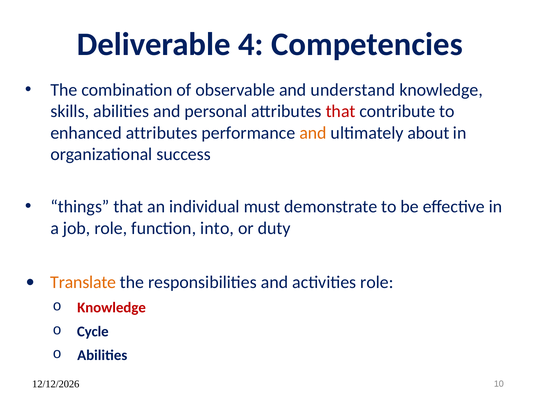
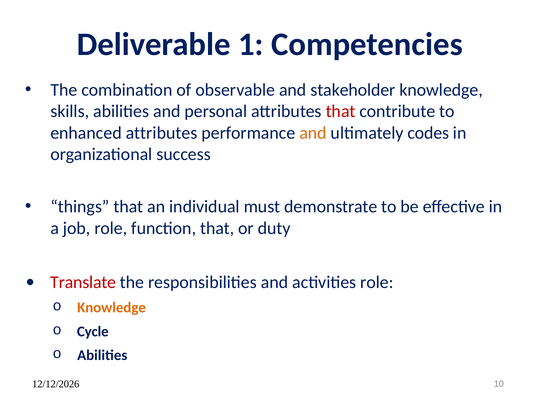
4: 4 -> 1
understand: understand -> stakeholder
about: about -> codes
function into: into -> that
Translate colour: orange -> red
Knowledge at (112, 308) colour: red -> orange
